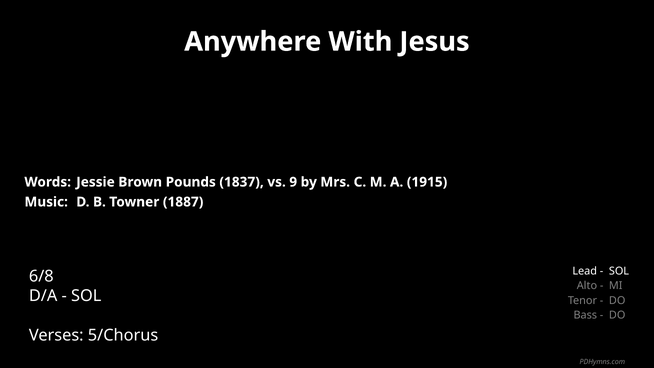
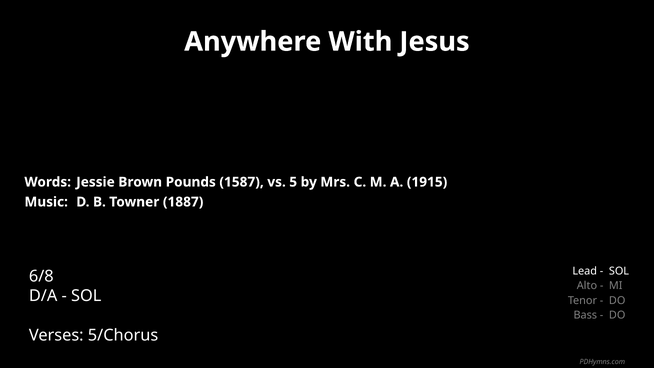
1837: 1837 -> 1587
9: 9 -> 5
